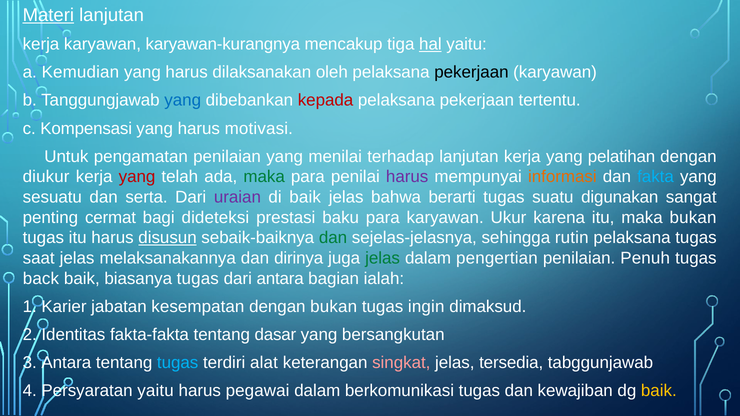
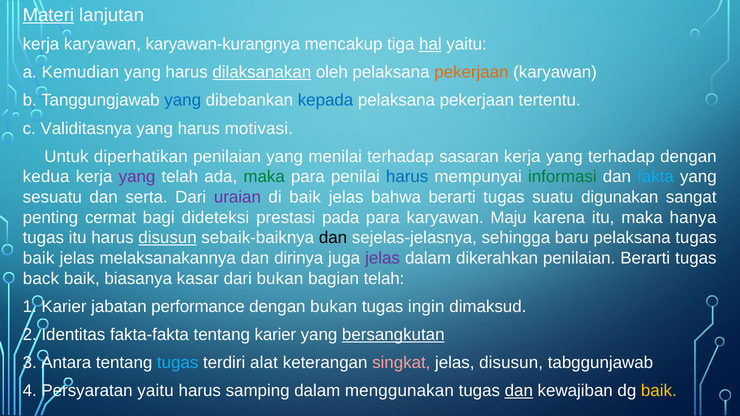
dilaksanakan underline: none -> present
pekerjaan at (471, 72) colour: black -> orange
kepada colour: red -> blue
Kompensasi: Kompensasi -> Validitasnya
pengamatan: pengamatan -> diperhatikan
terhadap lanjutan: lanjutan -> sasaran
yang pelatihan: pelatihan -> terhadap
diukur: diukur -> kedua
yang at (137, 177) colour: red -> purple
harus at (407, 177) colour: purple -> blue
informasi colour: orange -> green
baku: baku -> pada
Ukur: Ukur -> Maju
maka bukan: bukan -> hanya
dan at (333, 238) colour: green -> black
rutin: rutin -> baru
saat at (39, 258): saat -> baik
jelas at (383, 258) colour: green -> purple
pengertian: pengertian -> dikerahkan
penilaian Penuh: Penuh -> Berarti
biasanya tugas: tugas -> kasar
dari antara: antara -> bukan
bagian ialah: ialah -> telah
kesempatan: kesempatan -> performance
tentang dasar: dasar -> karier
bersangkutan underline: none -> present
jelas tersedia: tersedia -> disusun
pegawai: pegawai -> samping
berkomunikasi: berkomunikasi -> menggunakan
dan at (519, 391) underline: none -> present
